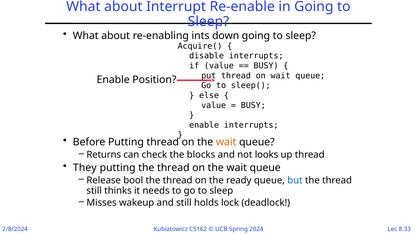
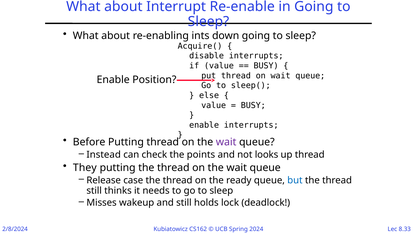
wait at (226, 142) colour: orange -> purple
Returns: Returns -> Instead
blocks: blocks -> points
bool: bool -> case
